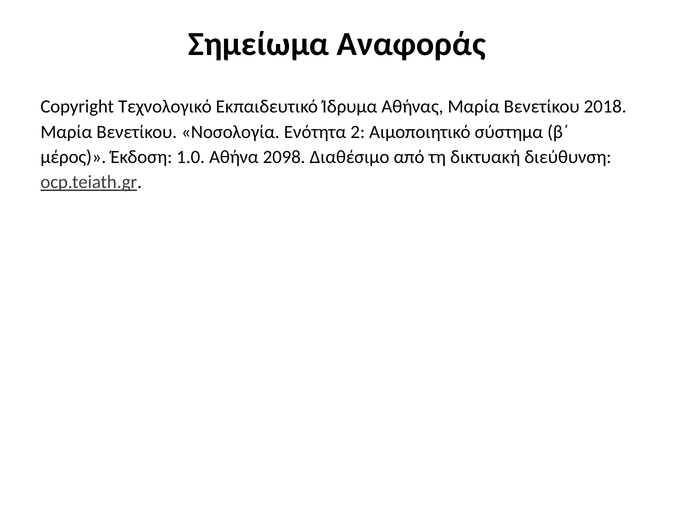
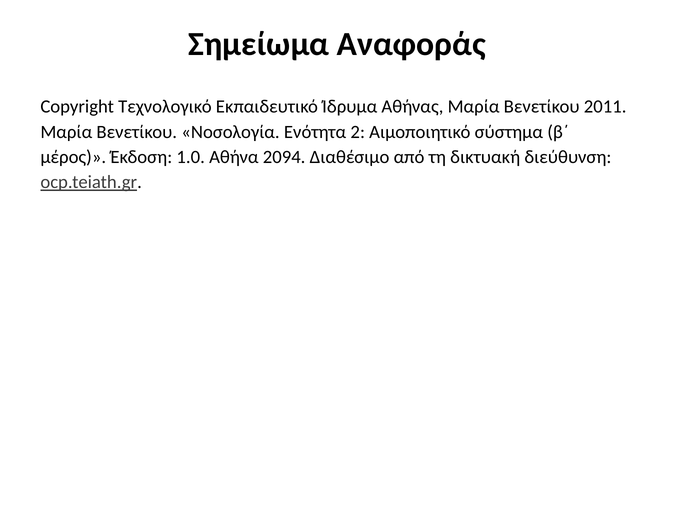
2018: 2018 -> 2011
2098: 2098 -> 2094
